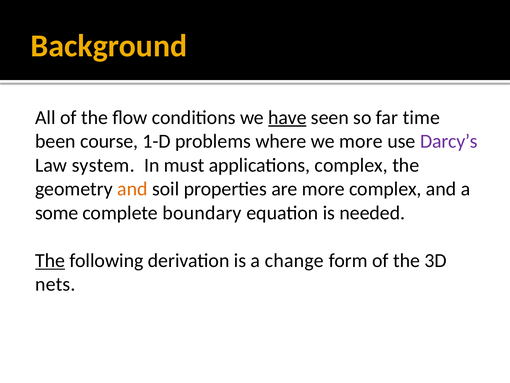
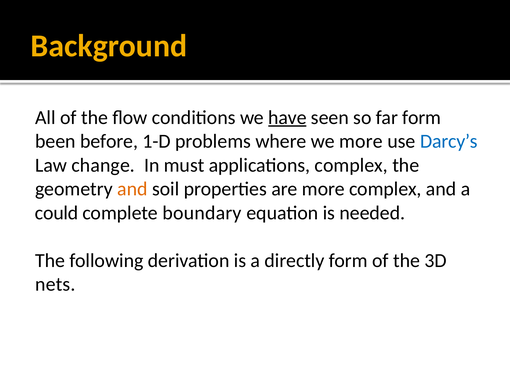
far time: time -> form
course: course -> before
Darcy’s colour: purple -> blue
system: system -> change
some: some -> could
The at (50, 260) underline: present -> none
change: change -> directly
